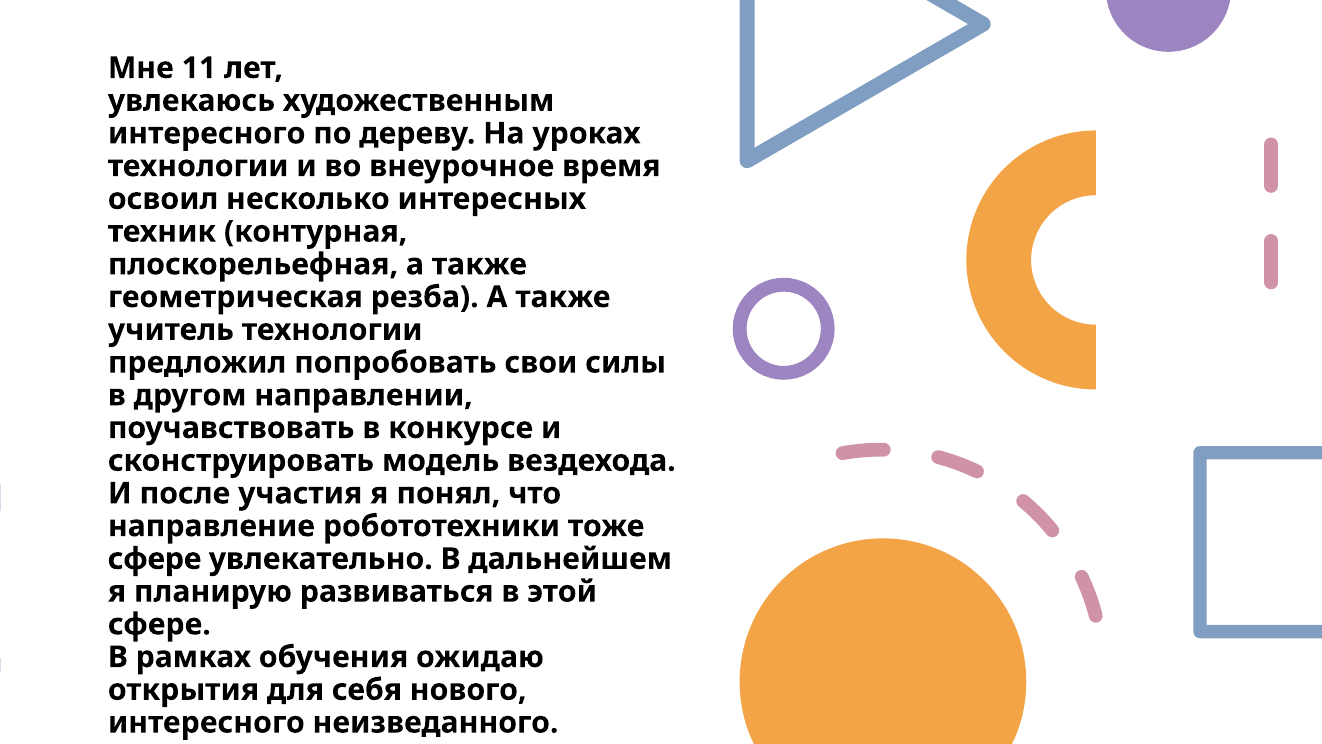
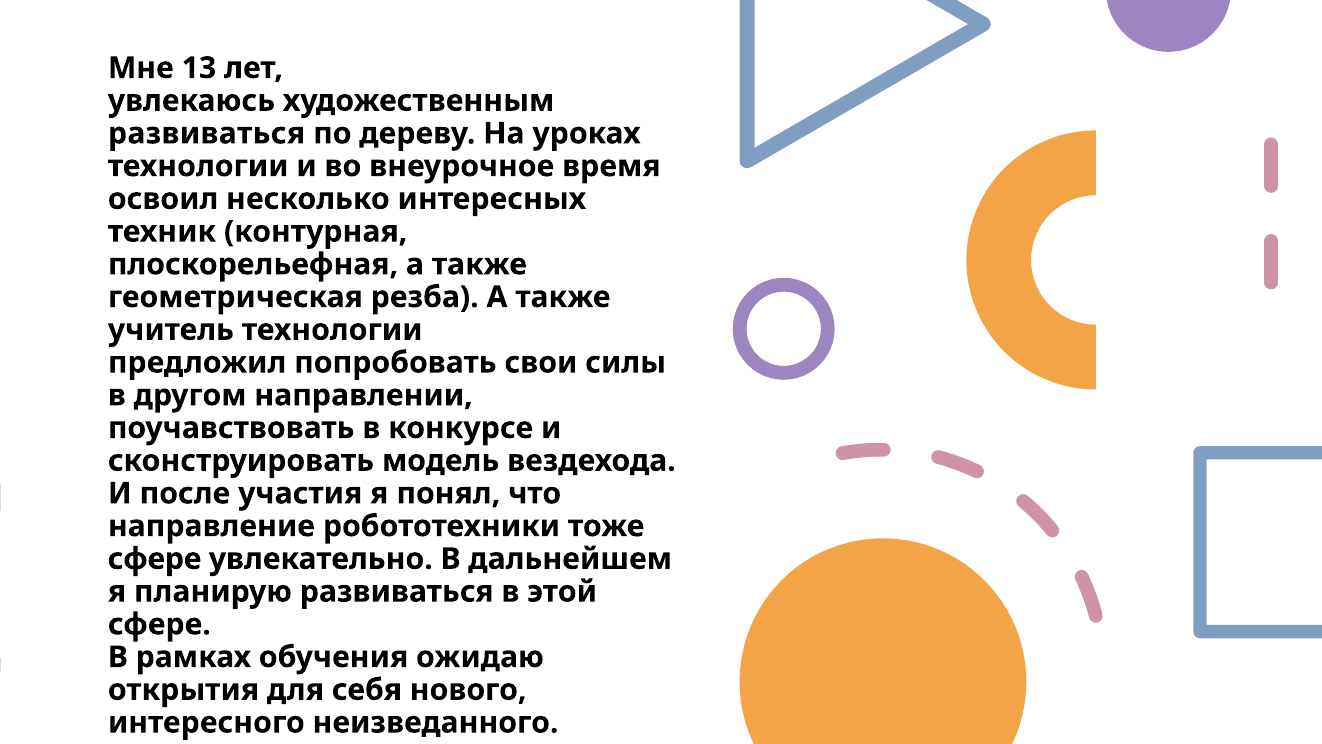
11: 11 -> 13
интересного at (207, 133): интересного -> развиваться
